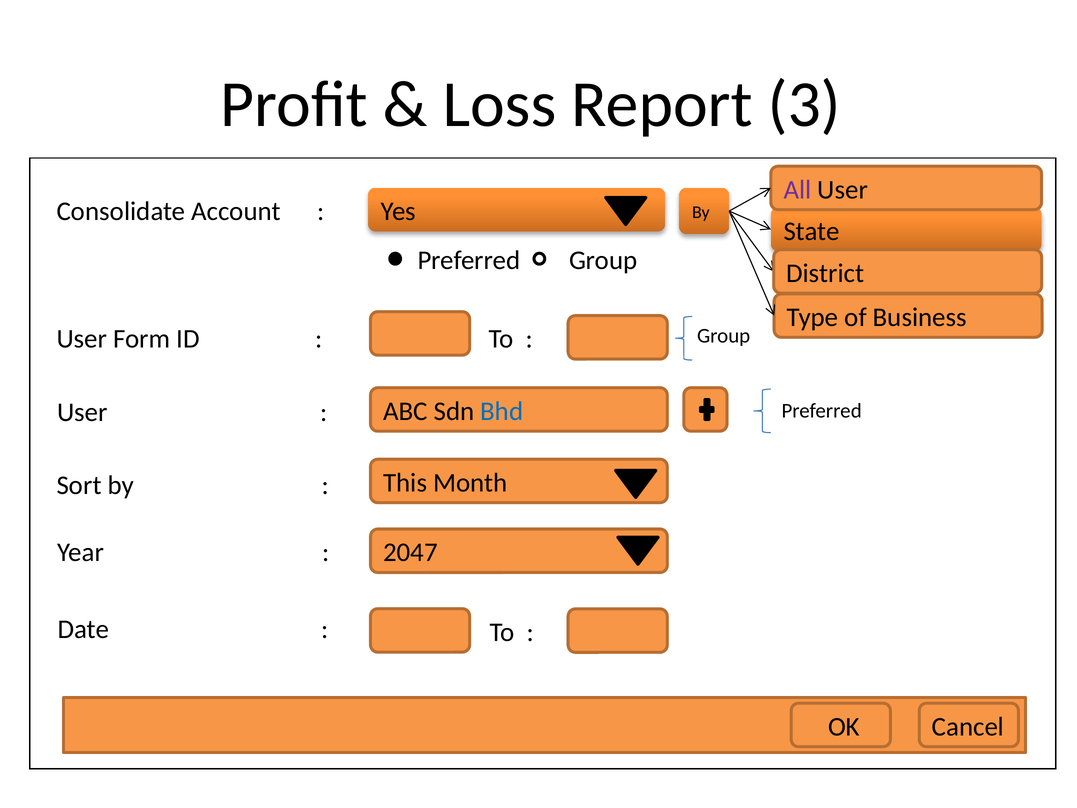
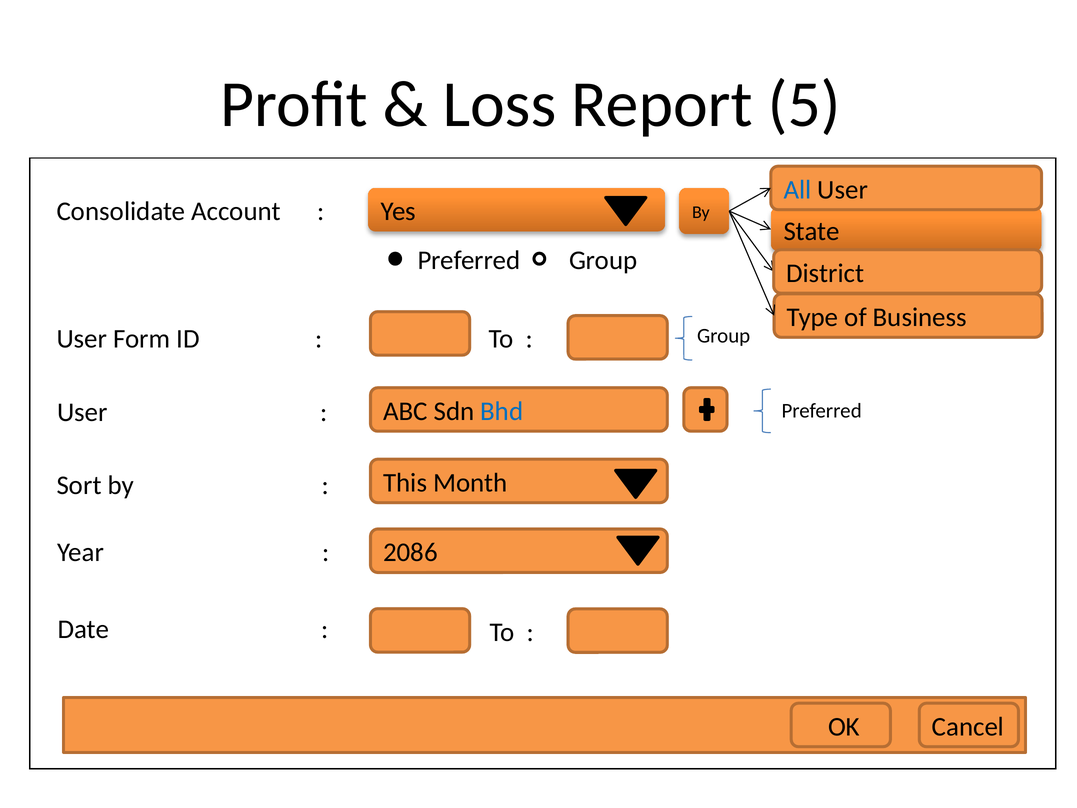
3: 3 -> 5
All colour: purple -> blue
2047: 2047 -> 2086
